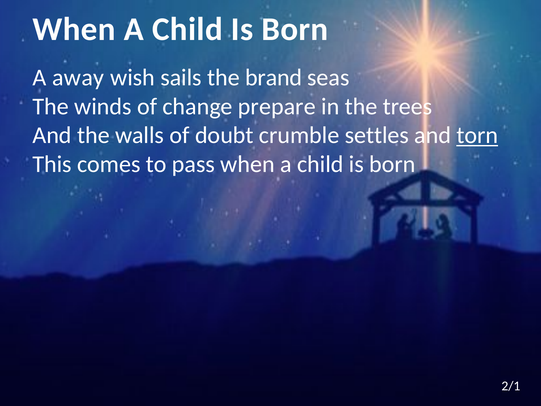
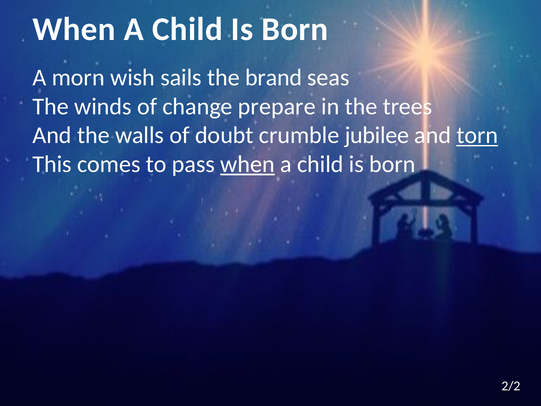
away: away -> morn
settles: settles -> jubilee
when at (247, 164) underline: none -> present
2/1: 2/1 -> 2/2
